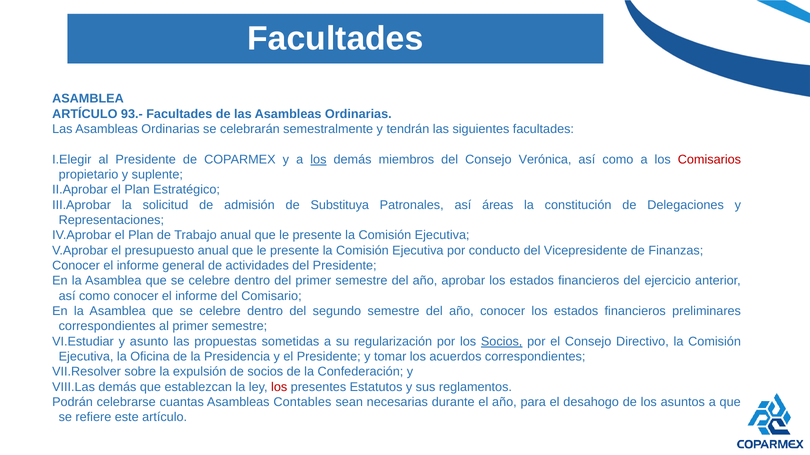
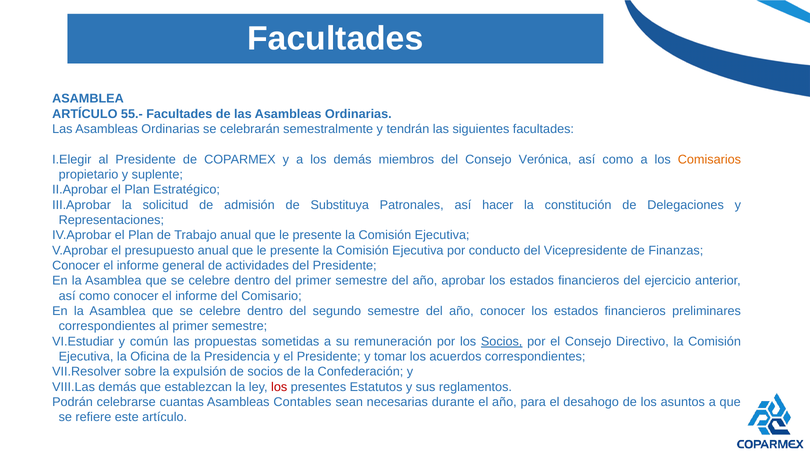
93.-: 93.- -> 55.-
los at (318, 160) underline: present -> none
Comisarios colour: red -> orange
áreas: áreas -> hacer
asunto: asunto -> común
regularización: regularización -> remuneración
